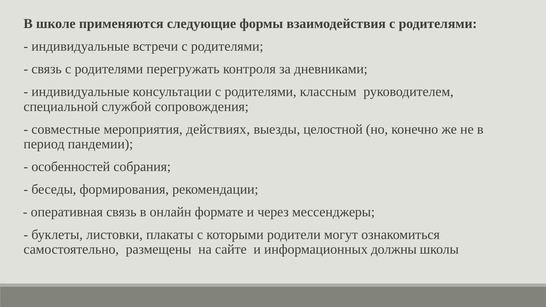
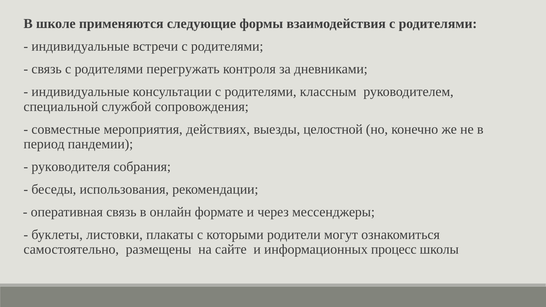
особенностей: особенностей -> руководителя
формирования: формирования -> использования
должны: должны -> процесс
